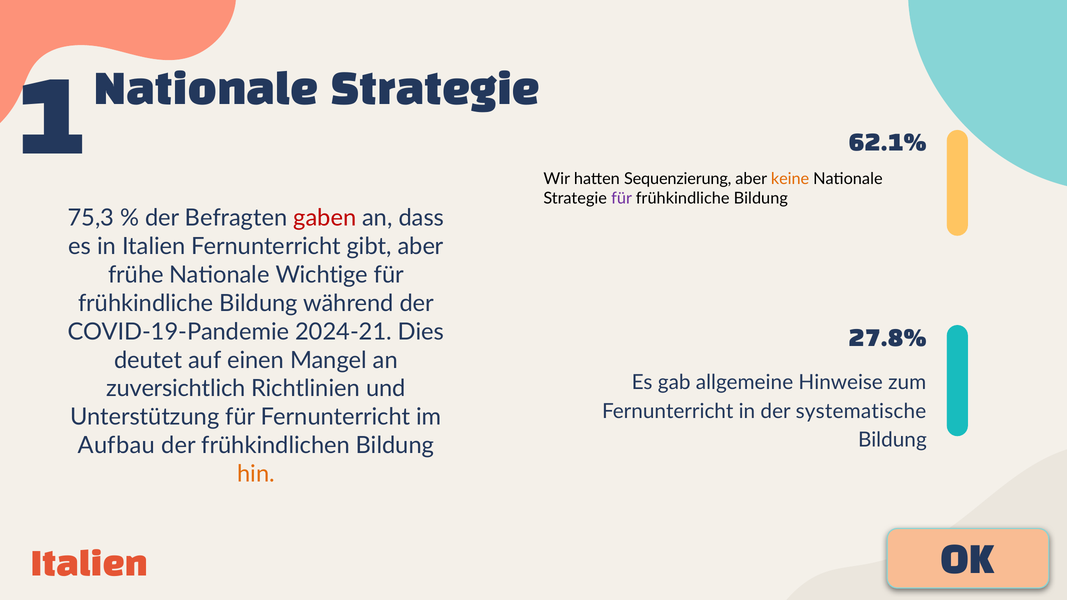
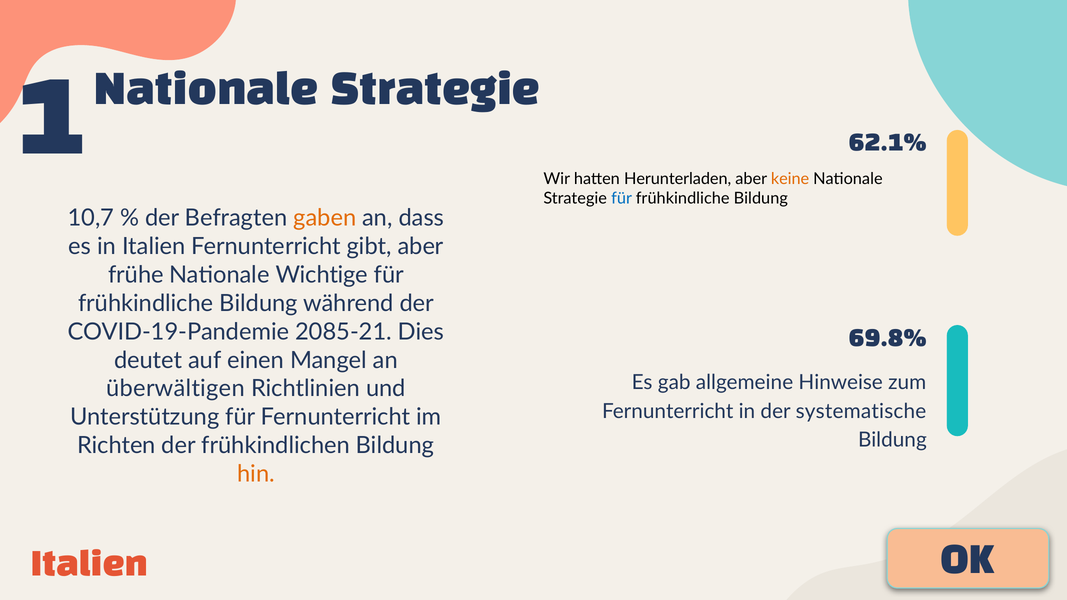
Sequenzierung: Sequenzierung -> Herunterladen
für at (622, 199) colour: purple -> blue
75,3: 75,3 -> 10,7
gaben colour: red -> orange
2024-21: 2024-21 -> 2085-21
27.8%: 27.8% -> 69.8%
zuversichtlich: zuversichtlich -> überwältigen
Aufbau: Aufbau -> Richten
